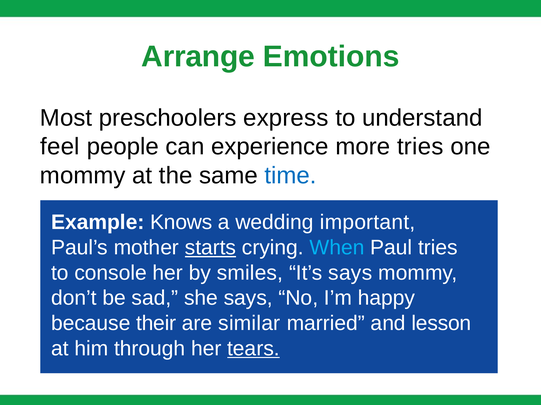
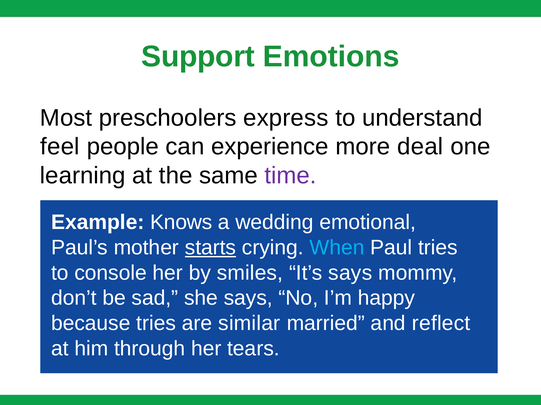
Arrange: Arrange -> Support
more tries: tries -> deal
mommy at (83, 176): mommy -> learning
time colour: blue -> purple
important: important -> emotional
because their: their -> tries
lesson: lesson -> reflect
tears underline: present -> none
